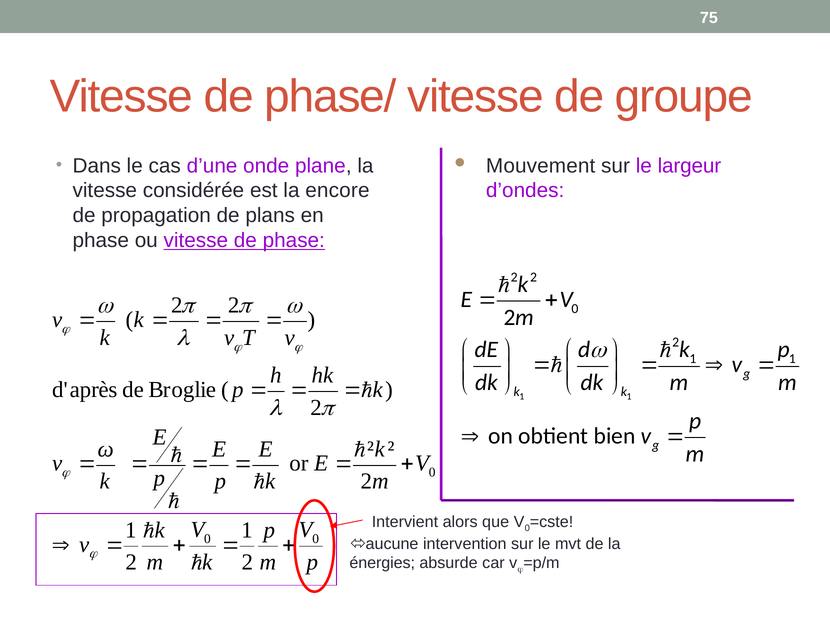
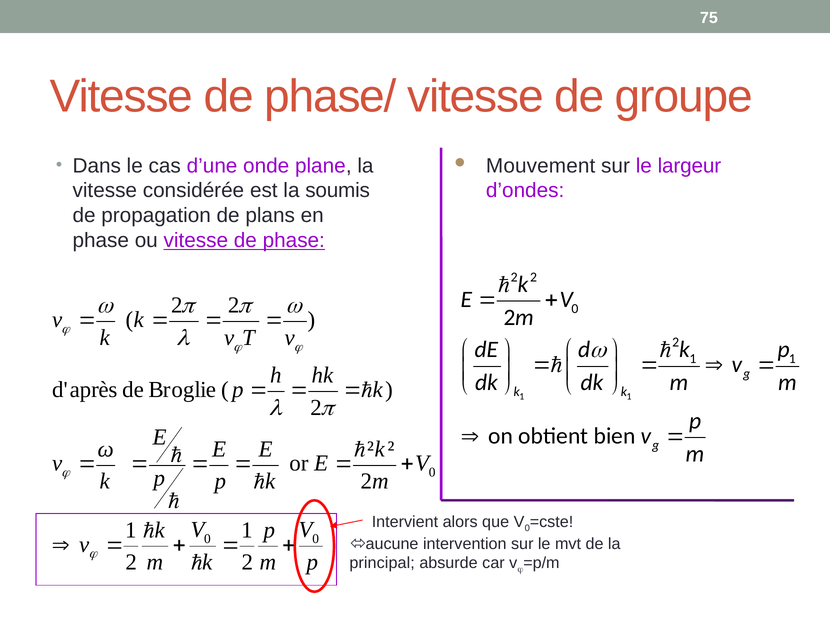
encore: encore -> soumis
énergies: énergies -> principal
